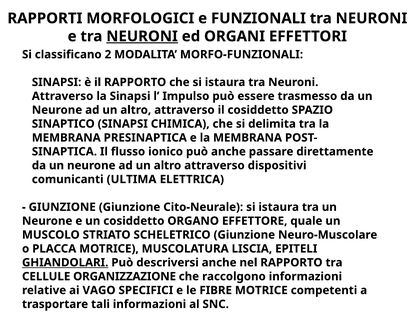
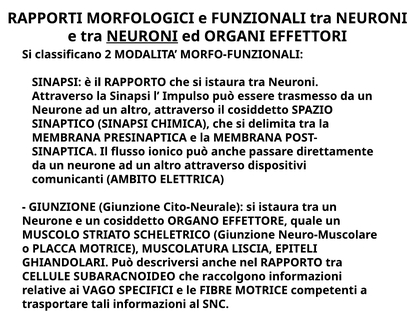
ULTIMA: ULTIMA -> AMBITO
GHIANDOLARI underline: present -> none
ORGANIZZAZIONE: ORGANIZZAZIONE -> SUBARACNOIDEO
